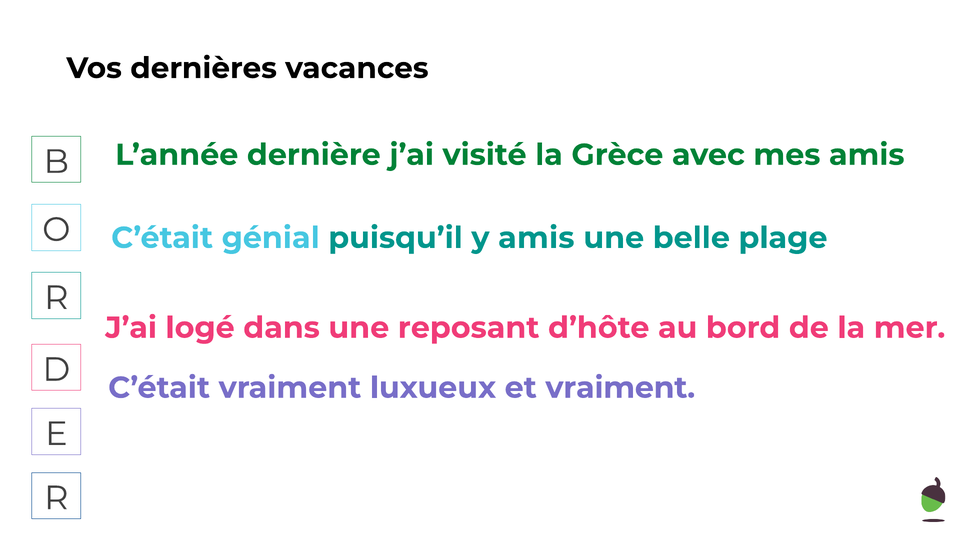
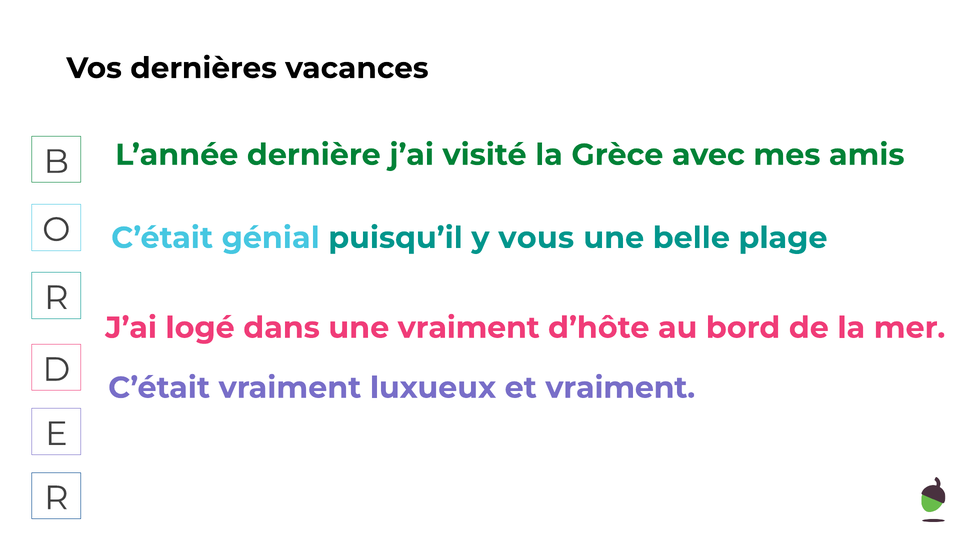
y amis: amis -> vous
une reposant: reposant -> vraiment
